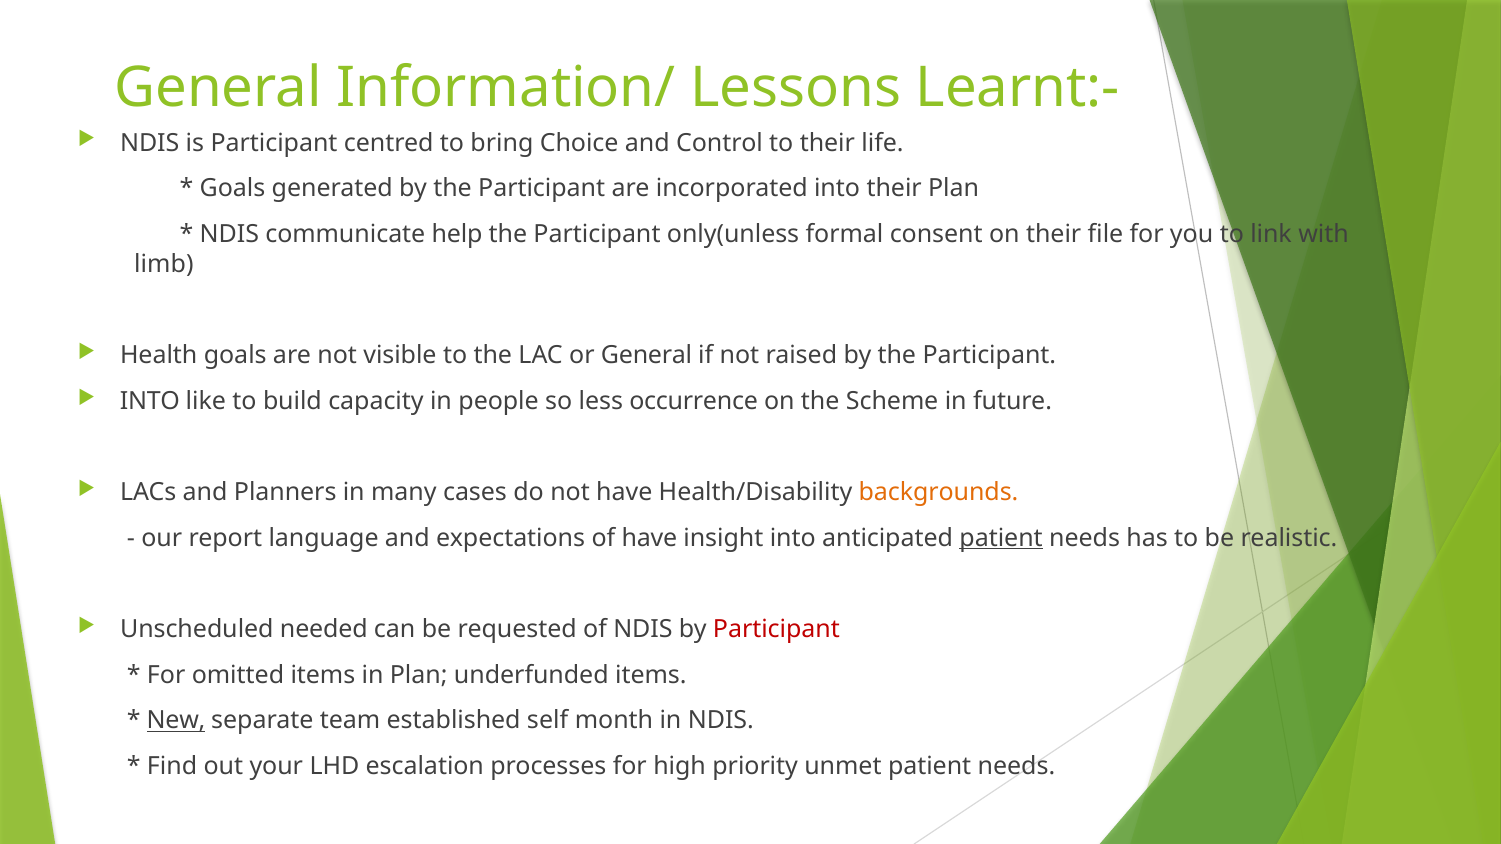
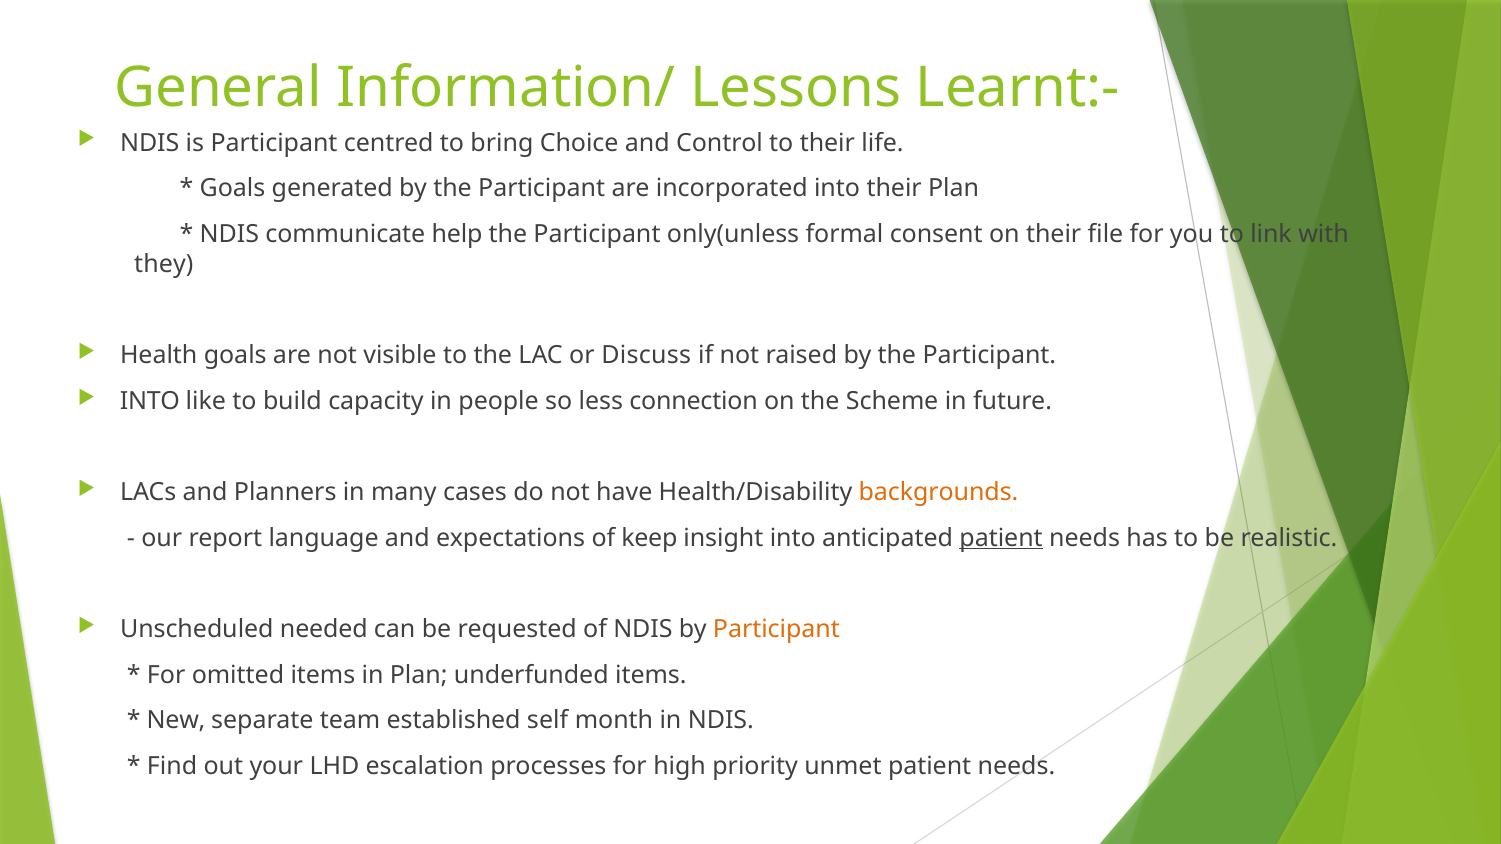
limb: limb -> they
or General: General -> Discuss
occurrence: occurrence -> connection
of have: have -> keep
Participant at (776, 629) colour: red -> orange
New underline: present -> none
